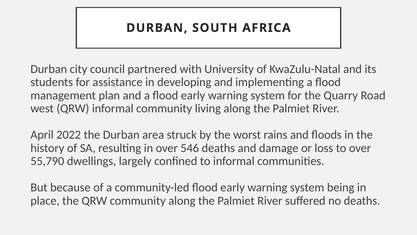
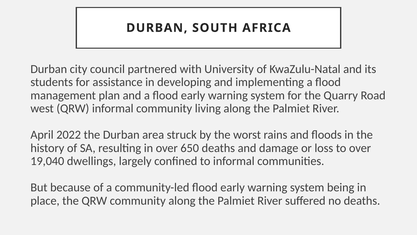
546: 546 -> 650
55,790: 55,790 -> 19,040
